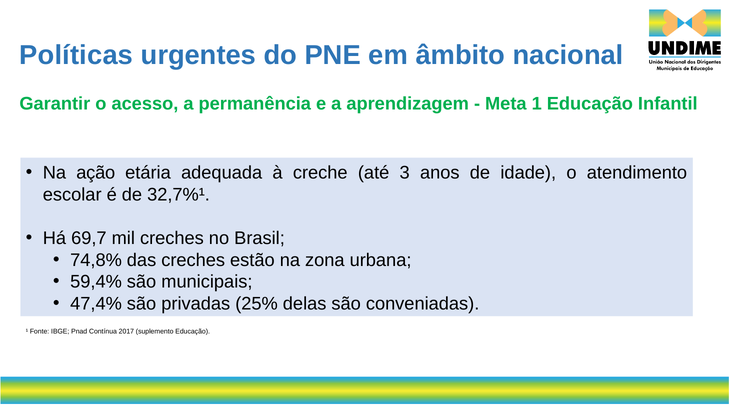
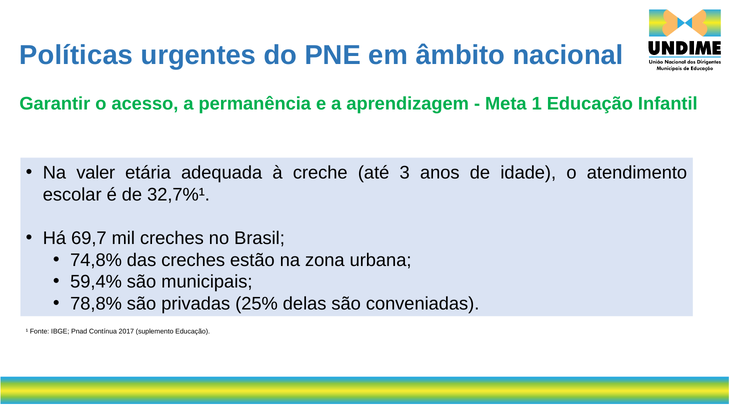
ação: ação -> valer
47,4%: 47,4% -> 78,8%
